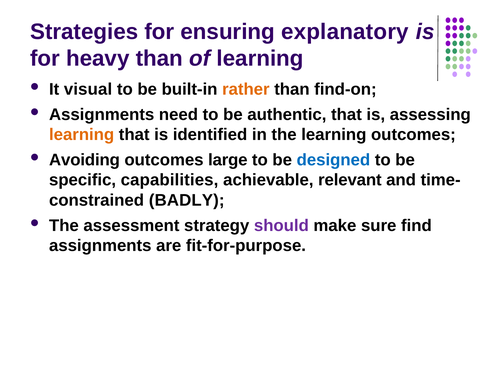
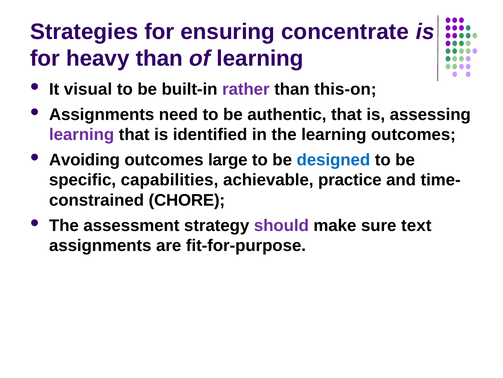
explanatory: explanatory -> concentrate
rather colour: orange -> purple
find-on: find-on -> this-on
learning at (82, 134) colour: orange -> purple
relevant: relevant -> practice
BADLY: BADLY -> CHORE
find: find -> text
